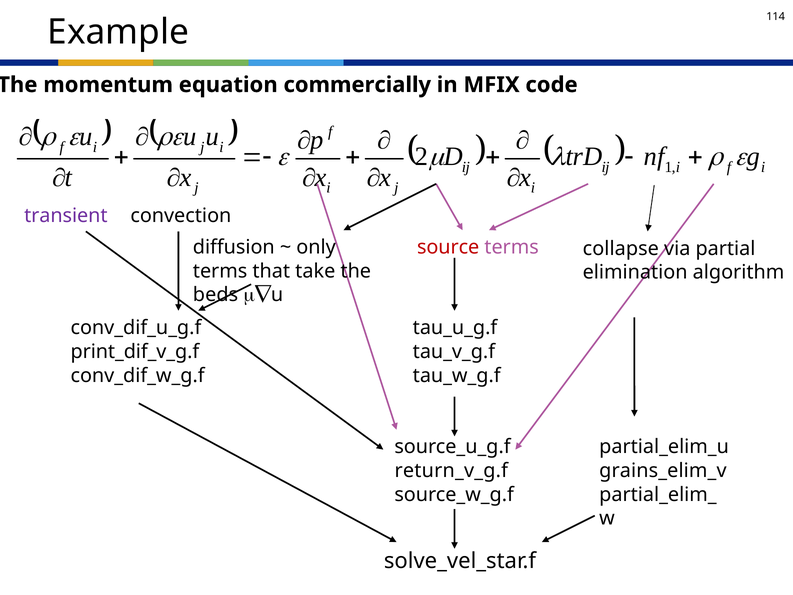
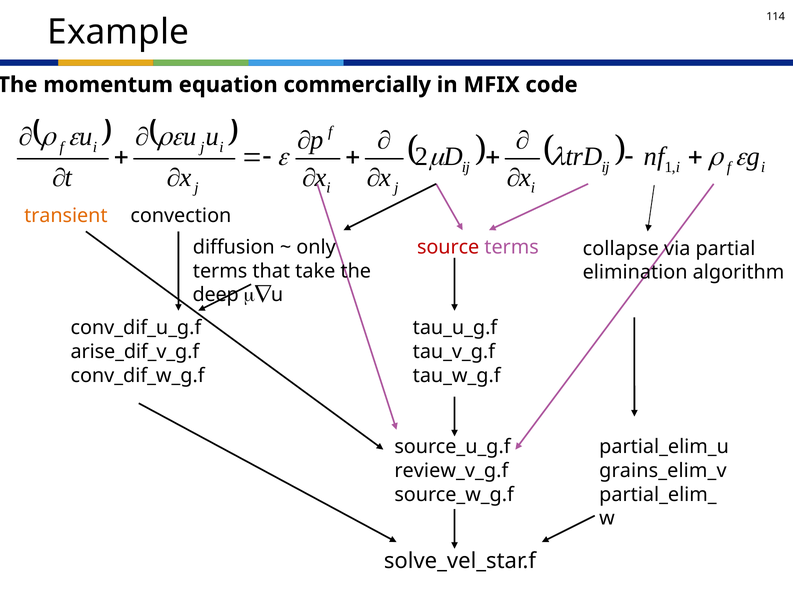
transient colour: purple -> orange
beds: beds -> deep
print_dif_v_g.f: print_dif_v_g.f -> arise_dif_v_g.f
return_v_g.f: return_v_g.f -> review_v_g.f
